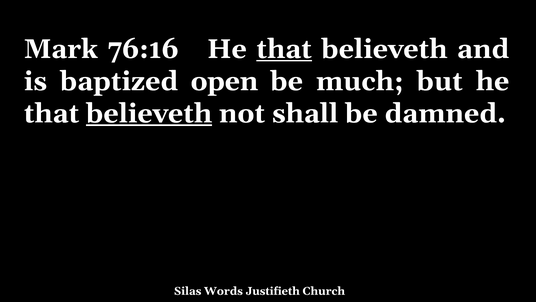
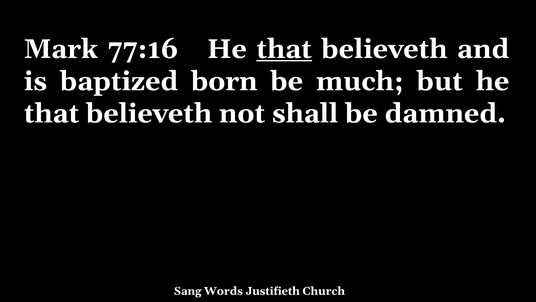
76:16: 76:16 -> 77:16
open: open -> born
believeth at (149, 113) underline: present -> none
Silas: Silas -> Sang
